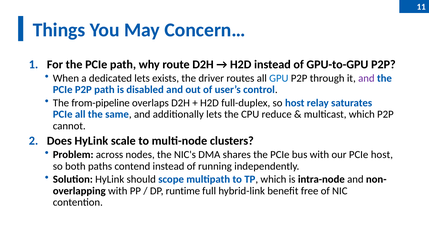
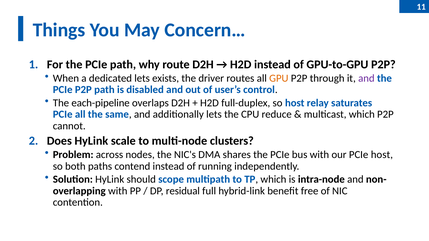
GPU colour: blue -> orange
from-pipeline: from-pipeline -> each-pipeline
runtime: runtime -> residual
